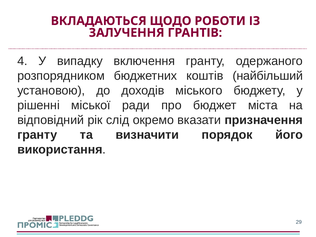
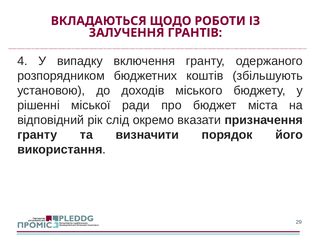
найбільший: найбільший -> збільшують
